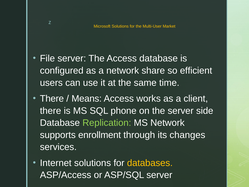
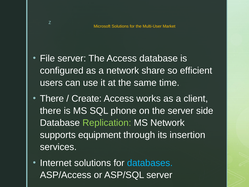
Means: Means -> Create
enrollment: enrollment -> equipment
changes: changes -> insertion
databases colour: yellow -> light blue
